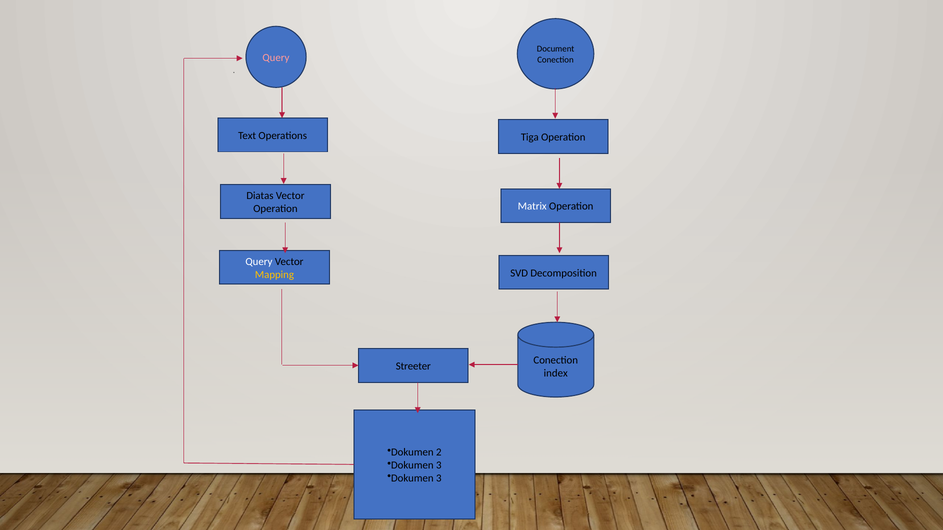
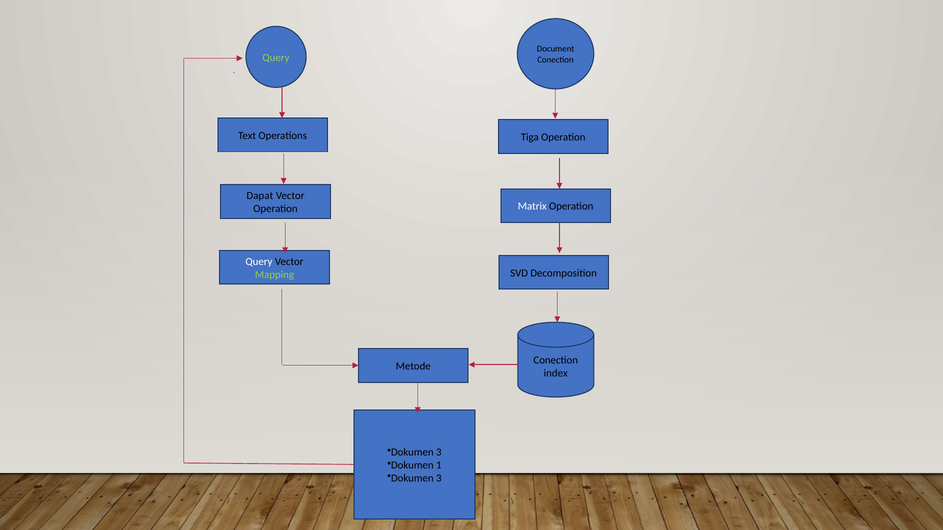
Query at (276, 58) colour: pink -> light green
Diatas: Diatas -> Dapat
Mapping colour: yellow -> light green
Streeter: Streeter -> Metode
2 at (439, 453): 2 -> 3
3 at (439, 466): 3 -> 1
